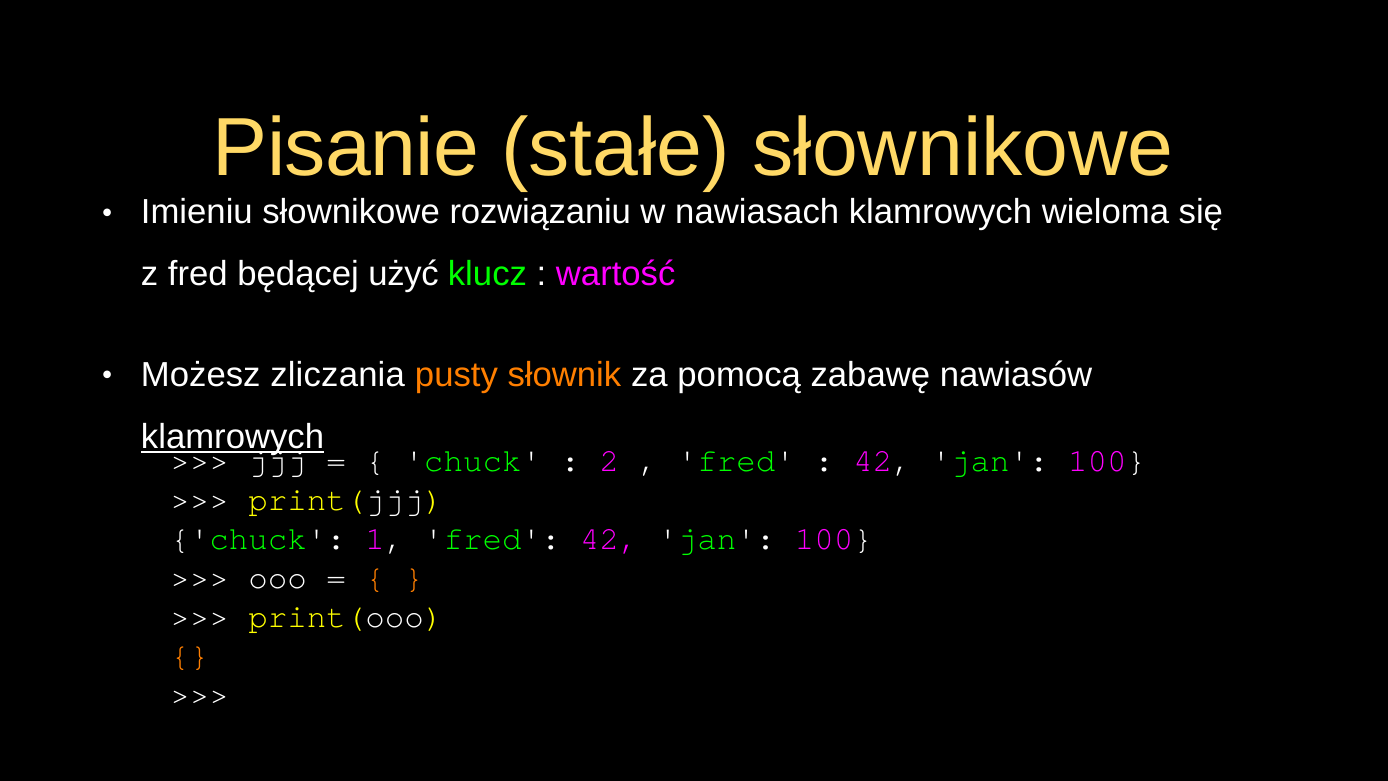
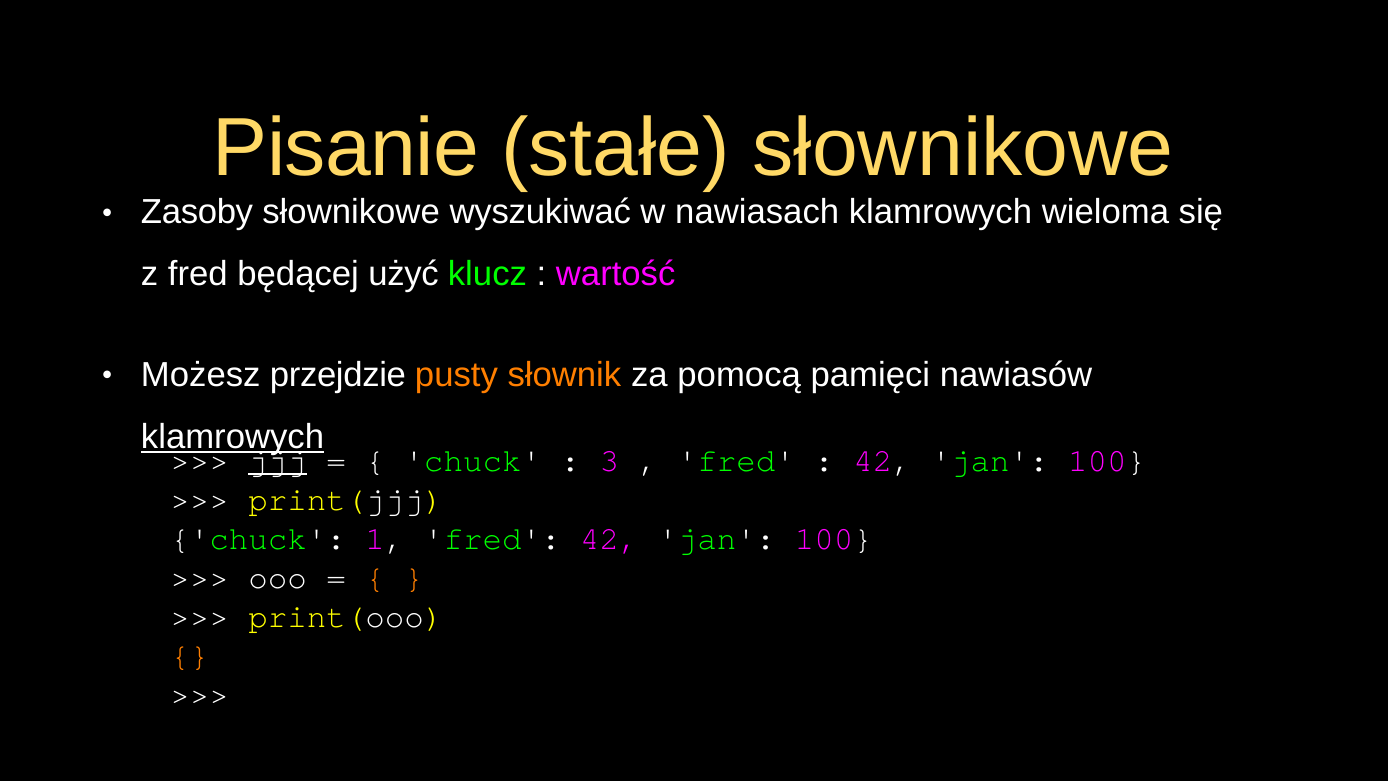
Imieniu: Imieniu -> Zasoby
rozwiązaniu: rozwiązaniu -> wyszukiwać
zliczania: zliczania -> przejdzie
zabawę: zabawę -> pamięci
jjj underline: none -> present
2: 2 -> 3
